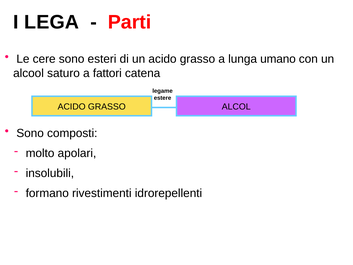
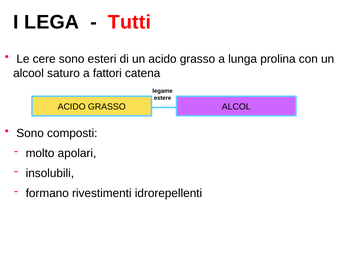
Parti: Parti -> Tutti
umano: umano -> prolina
